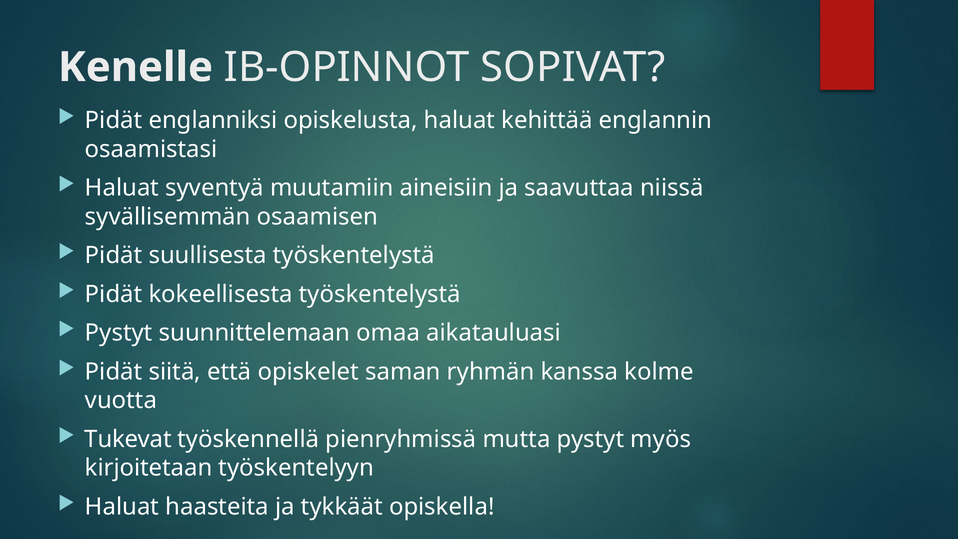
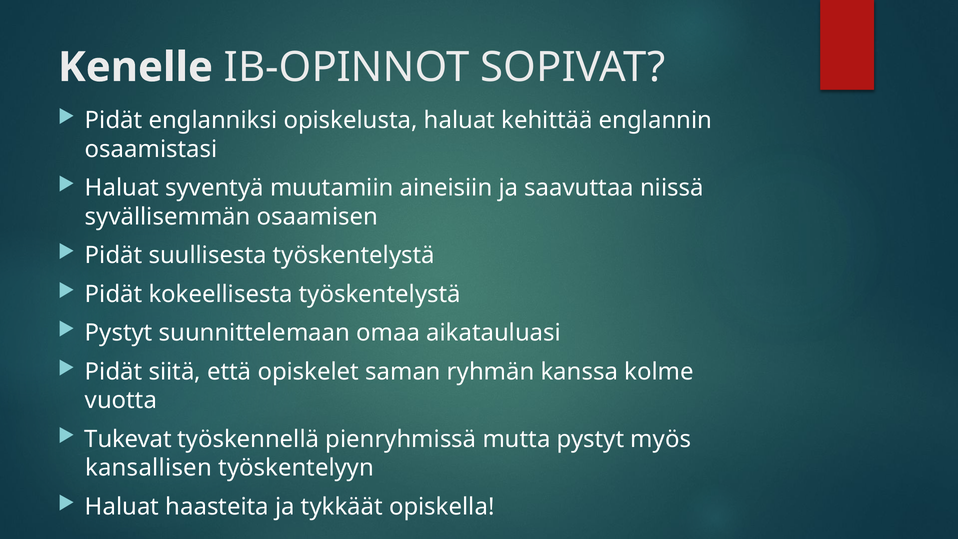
kirjoitetaan: kirjoitetaan -> kansallisen
